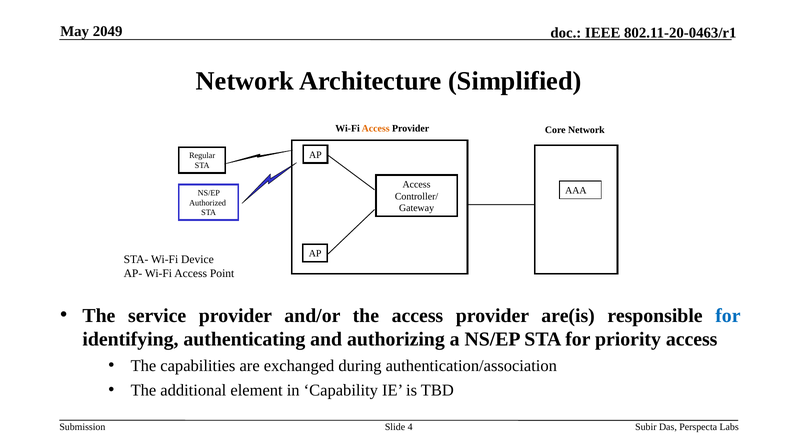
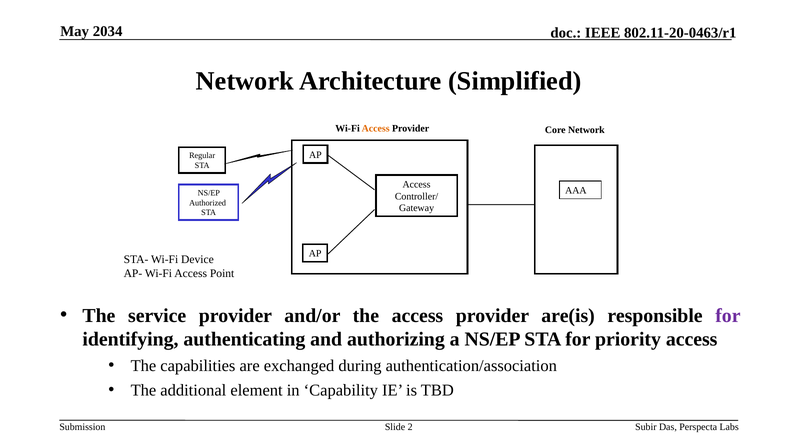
2049: 2049 -> 2034
for at (728, 315) colour: blue -> purple
4: 4 -> 2
